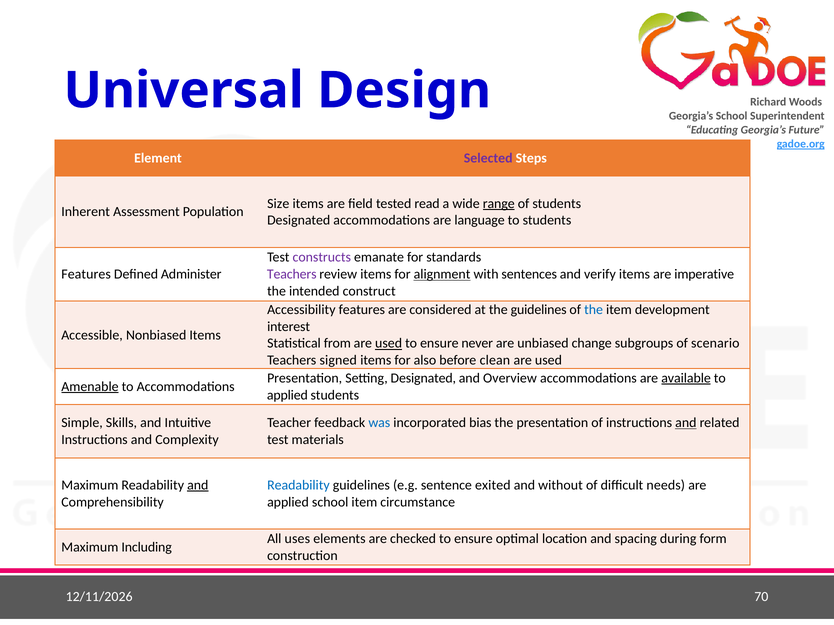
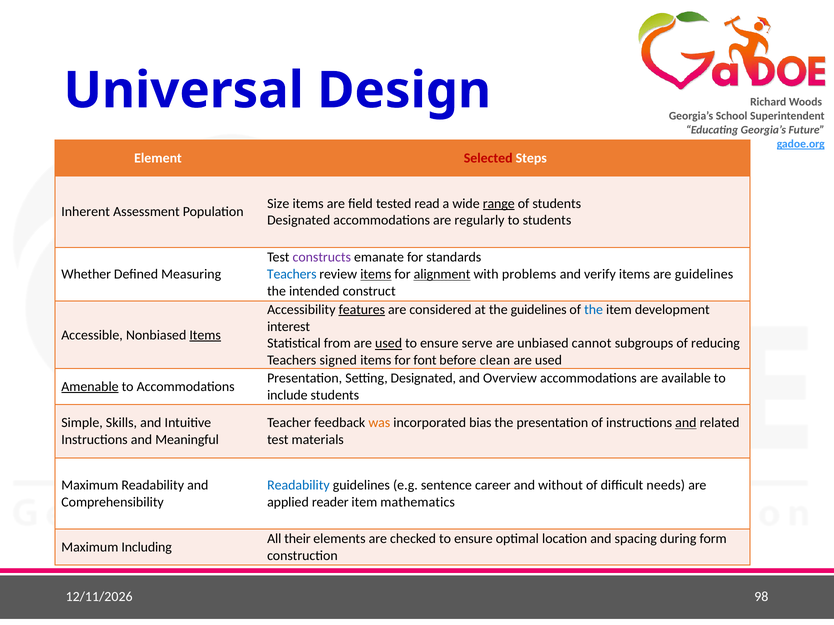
Selected colour: purple -> red
language: language -> regularly
Features at (86, 275): Features -> Whether
Administer: Administer -> Measuring
Teachers at (292, 275) colour: purple -> blue
items at (376, 275) underline: none -> present
sentences: sentences -> problems
are imperative: imperative -> guidelines
features at (362, 310) underline: none -> present
Items at (205, 335) underline: none -> present
never: never -> serve
change: change -> cannot
scenario: scenario -> reducing
also: also -> font
available underline: present -> none
applied at (287, 395): applied -> include
was colour: blue -> orange
Complexity: Complexity -> Meaningful
and at (198, 486) underline: present -> none
exited: exited -> career
applied school: school -> reader
circumstance: circumstance -> mathematics
uses: uses -> their
70: 70 -> 98
